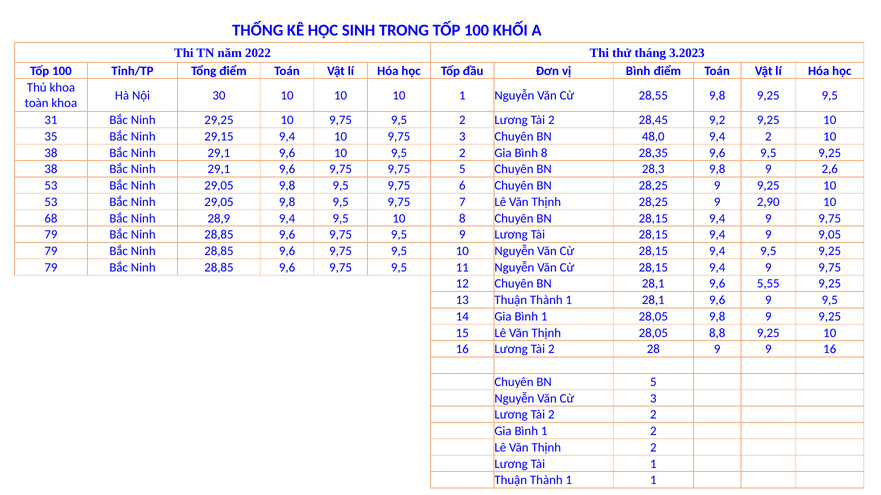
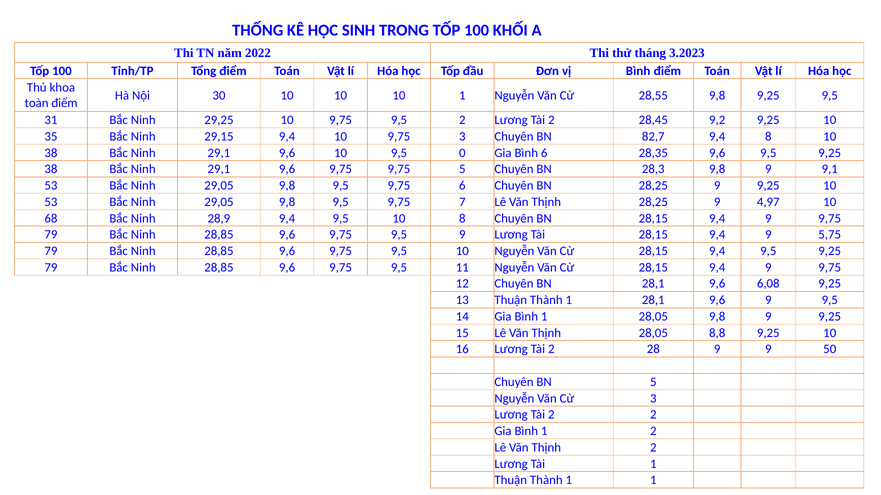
toàn khoa: khoa -> điểm
48,0: 48,0 -> 82,7
9,4 2: 2 -> 8
10 9,5 2: 2 -> 0
Bình 8: 8 -> 6
2,6: 2,6 -> 9,1
2,90: 2,90 -> 4,97
9,05: 9,05 -> 5,75
5,55: 5,55 -> 6,08
9 16: 16 -> 50
